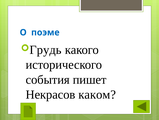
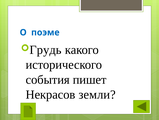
каком: каком -> земли
